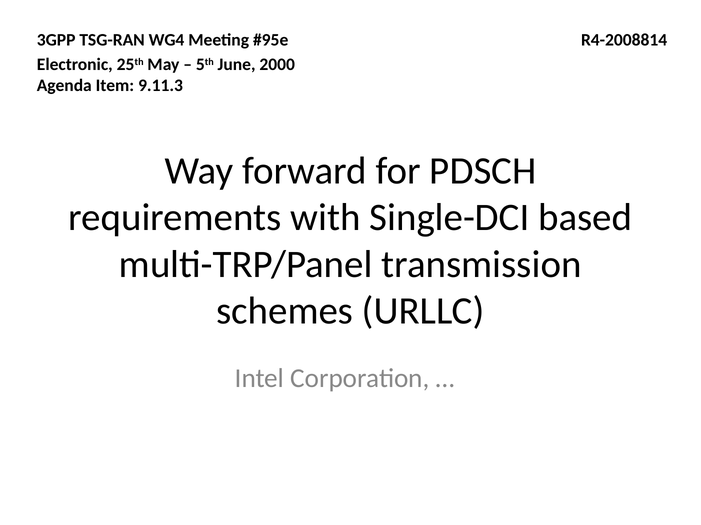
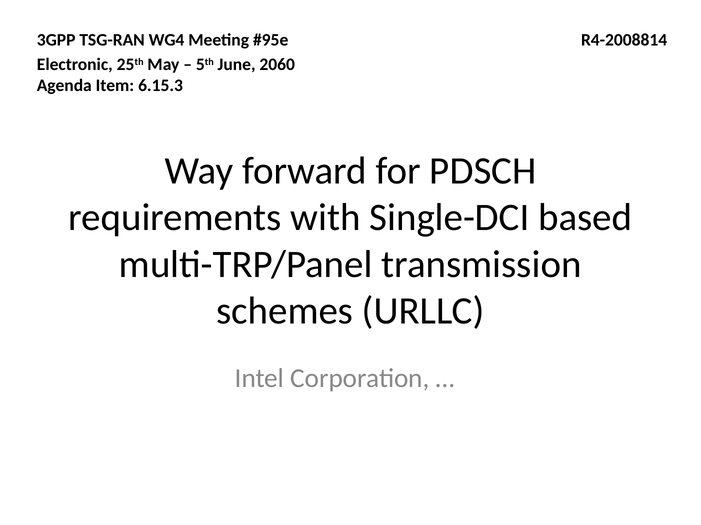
2000: 2000 -> 2060
9.11.3: 9.11.3 -> 6.15.3
